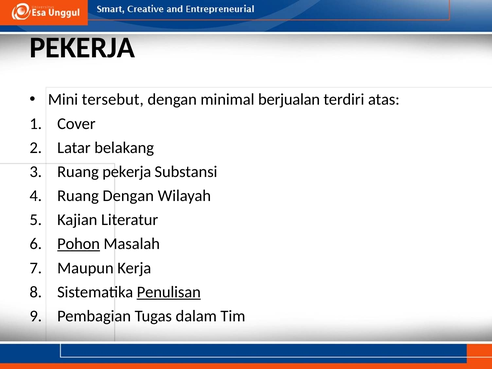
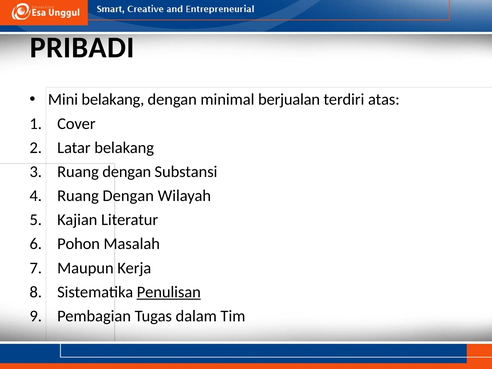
PEKERJA at (82, 48): PEKERJA -> PRIBADI
Mini tersebut: tersebut -> belakang
pekerja at (127, 172): pekerja -> dengan
Pohon underline: present -> none
